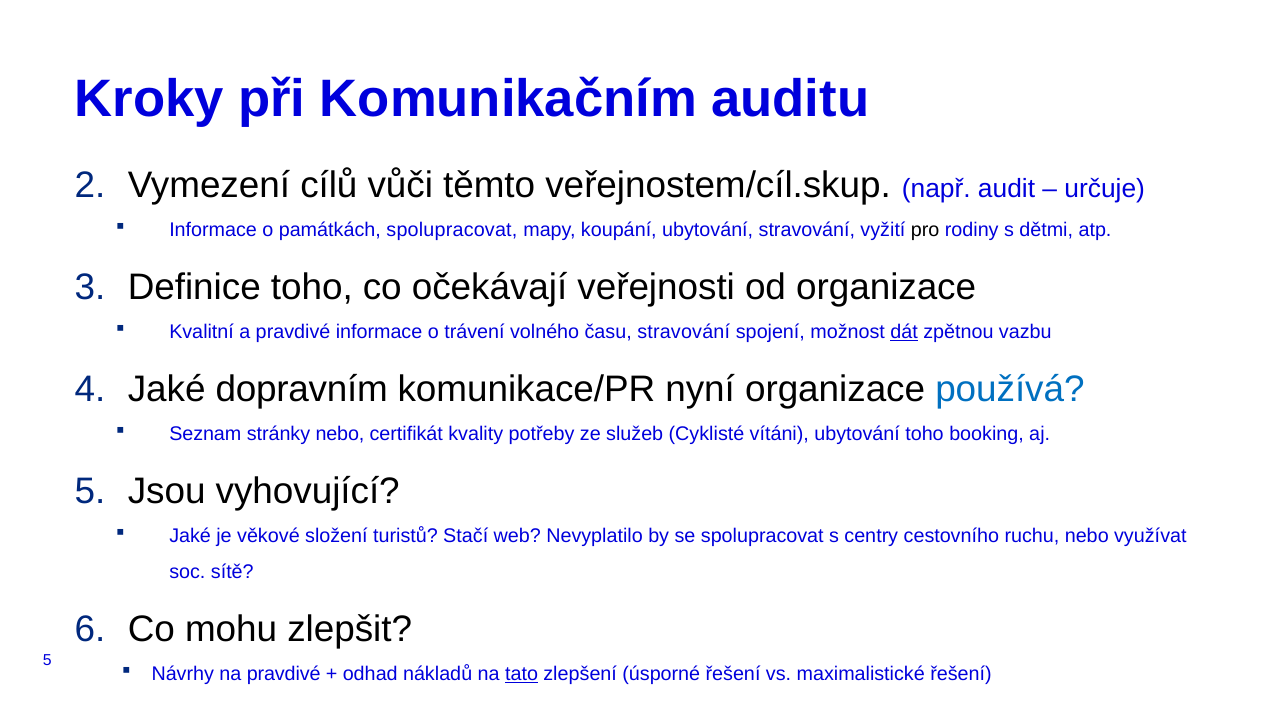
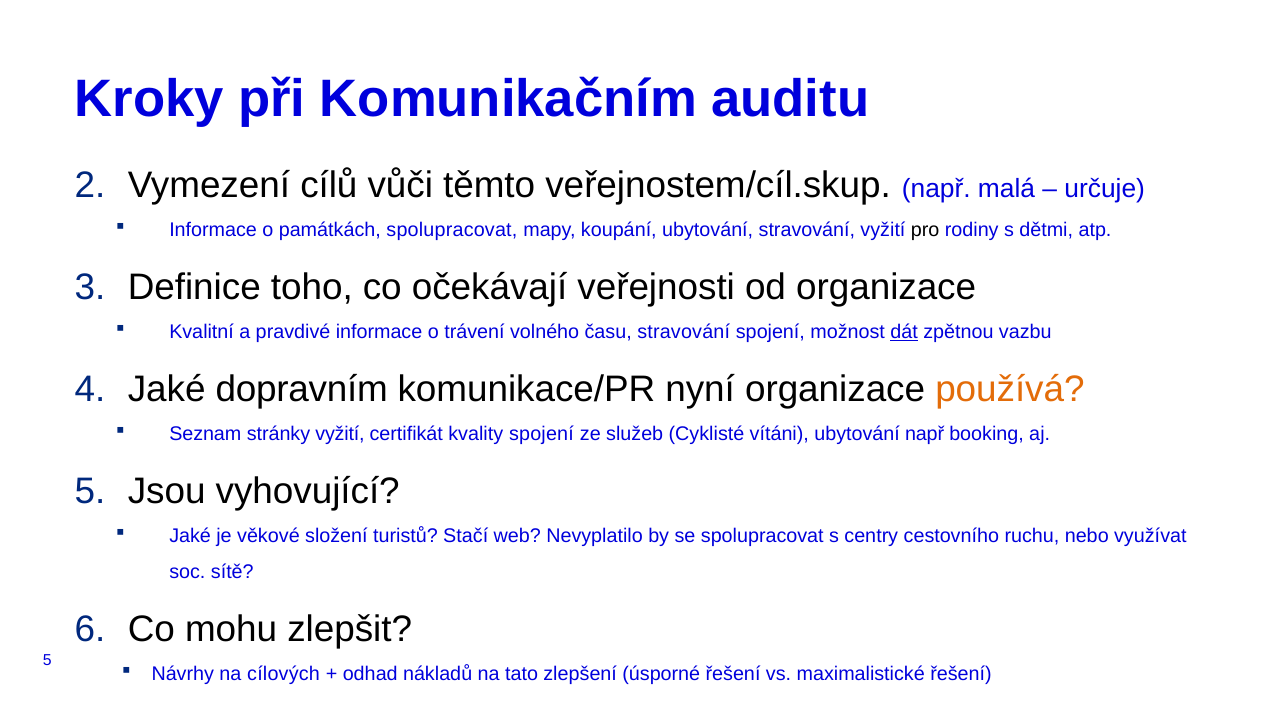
audit: audit -> malá
používá colour: blue -> orange
stránky nebo: nebo -> vyžití
kvality potřeby: potřeby -> spojení
ubytování toho: toho -> např
na pravdivé: pravdivé -> cílových
tato underline: present -> none
